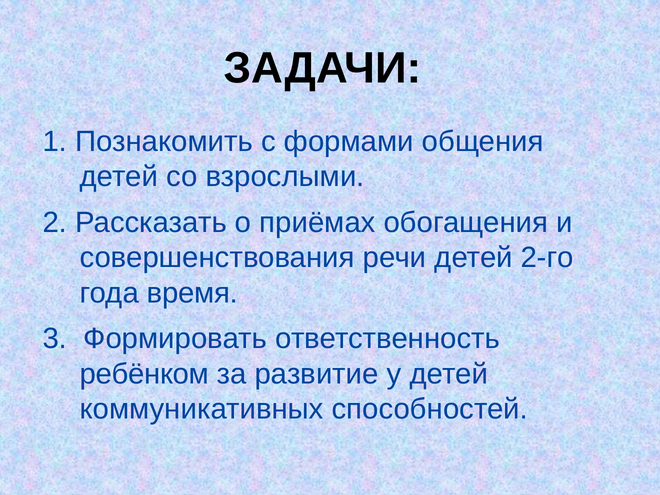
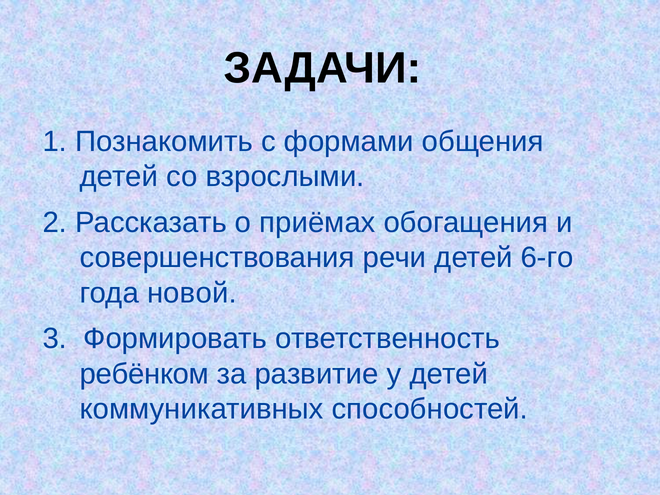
2-го: 2-го -> 6-го
время: время -> новой
